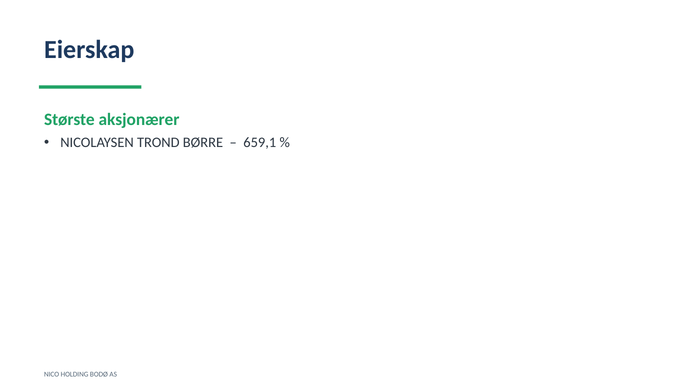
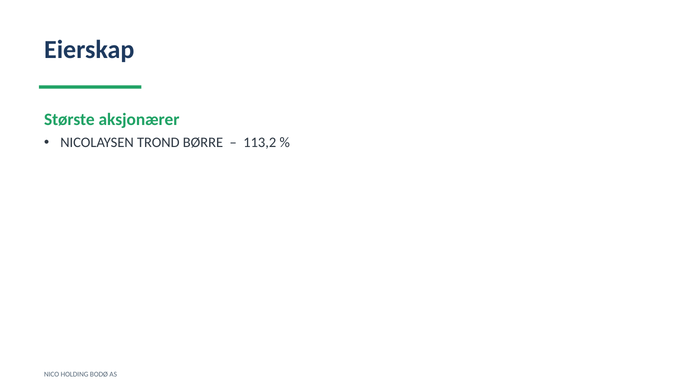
659,1: 659,1 -> 113,2
